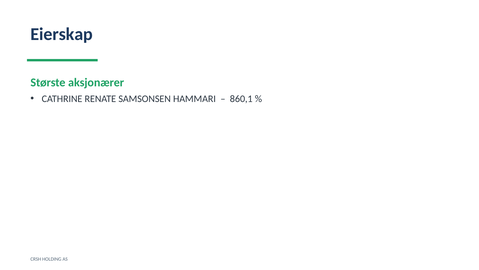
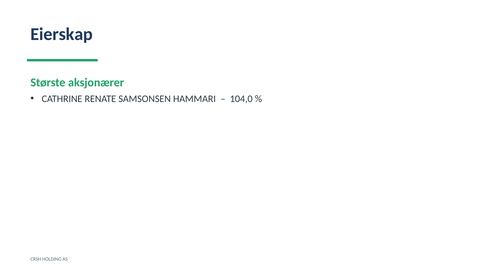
860,1: 860,1 -> 104,0
